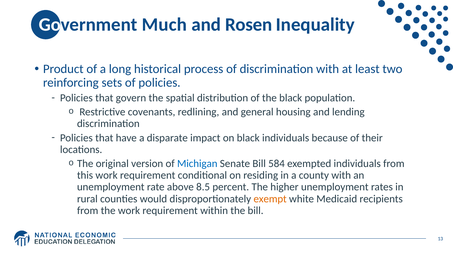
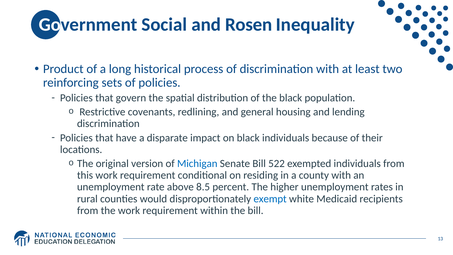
Much: Much -> Social
584: 584 -> 522
exempt colour: orange -> blue
